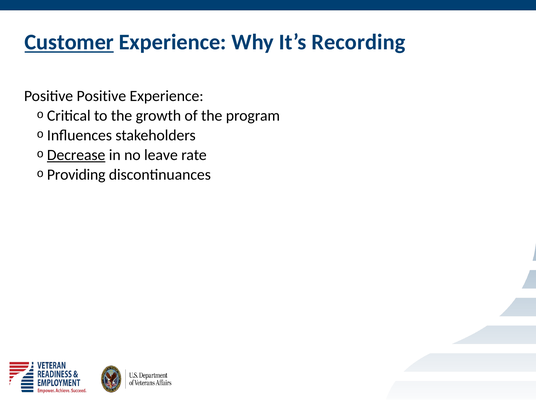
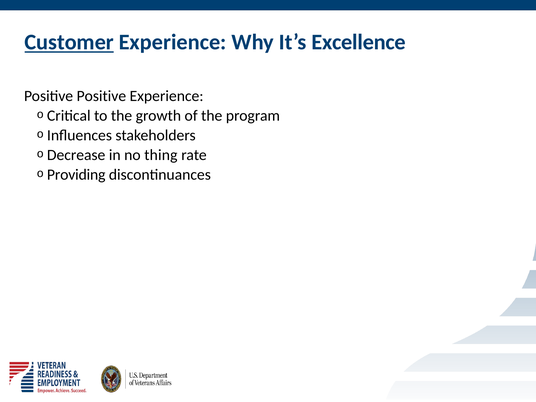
Recording: Recording -> Excellence
Decrease underline: present -> none
leave: leave -> thing
